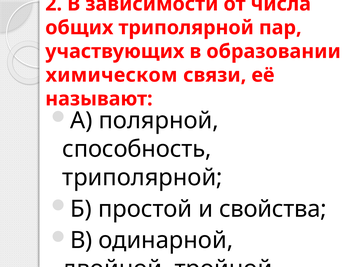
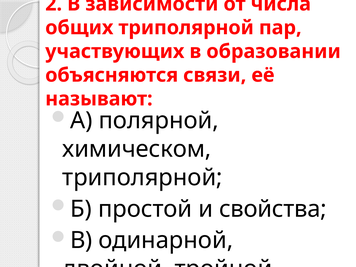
химическом: химическом -> объясняются
способность: способность -> химическом
